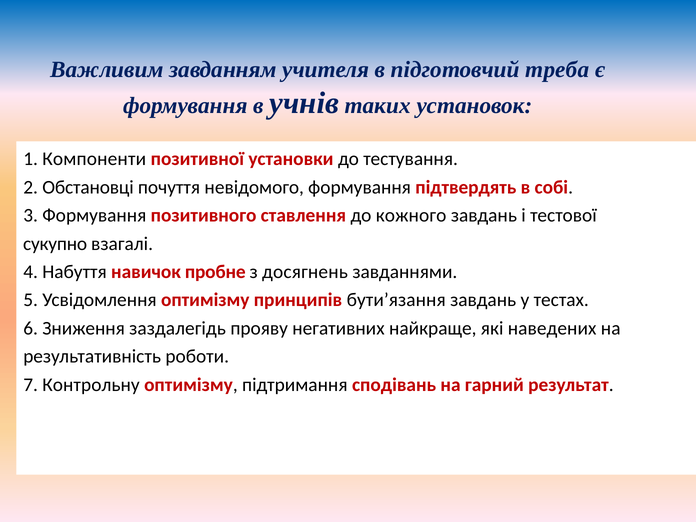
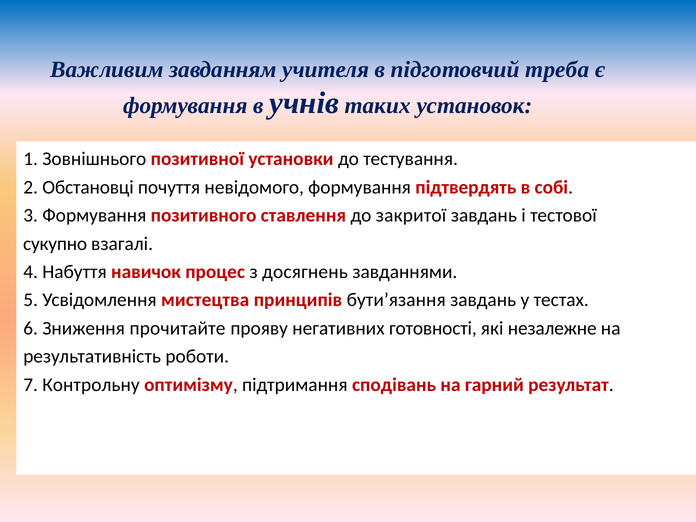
Компоненти: Компоненти -> Зовнішнього
кожного: кожного -> закритої
пробне: пробне -> процес
Усвідомлення оптимізму: оптимізму -> мистецтва
заздалегідь: заздалегідь -> прочитайте
найкраще: найкраще -> готовності
наведених: наведених -> незалежне
